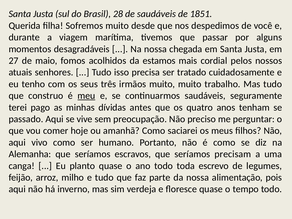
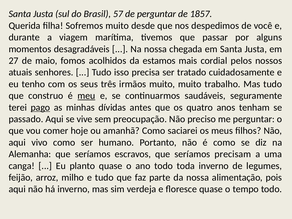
28: 28 -> 57
de saudáveis: saudáveis -> perguntar
1851: 1851 -> 1857
pago underline: none -> present
toda escrevo: escrevo -> inverno
